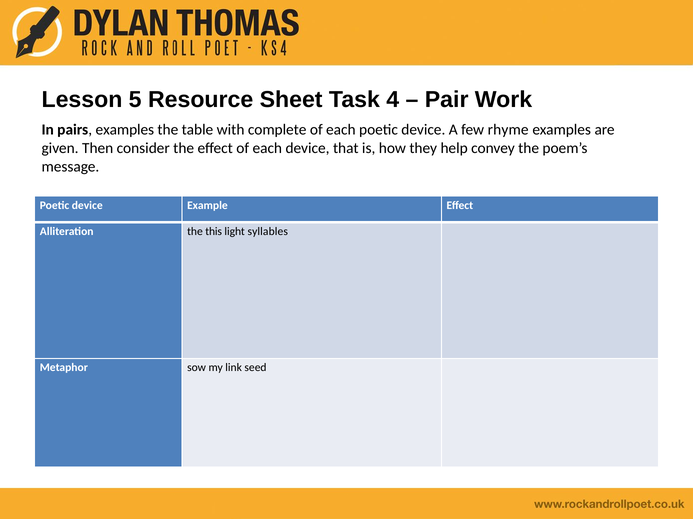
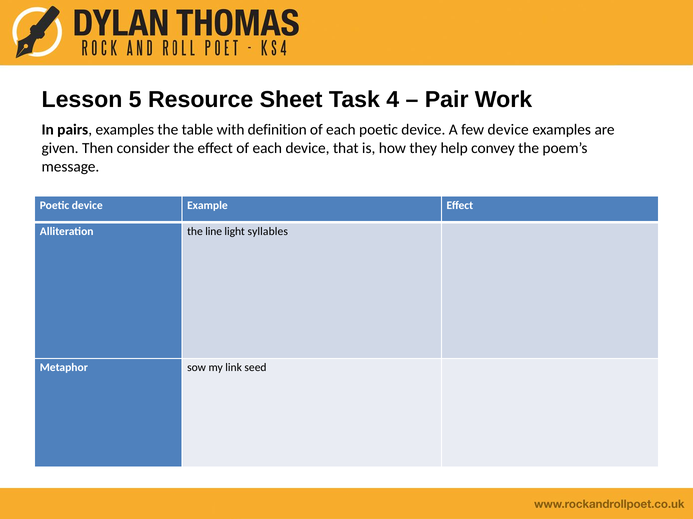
complete: complete -> definition
few rhyme: rhyme -> device
this: this -> line
